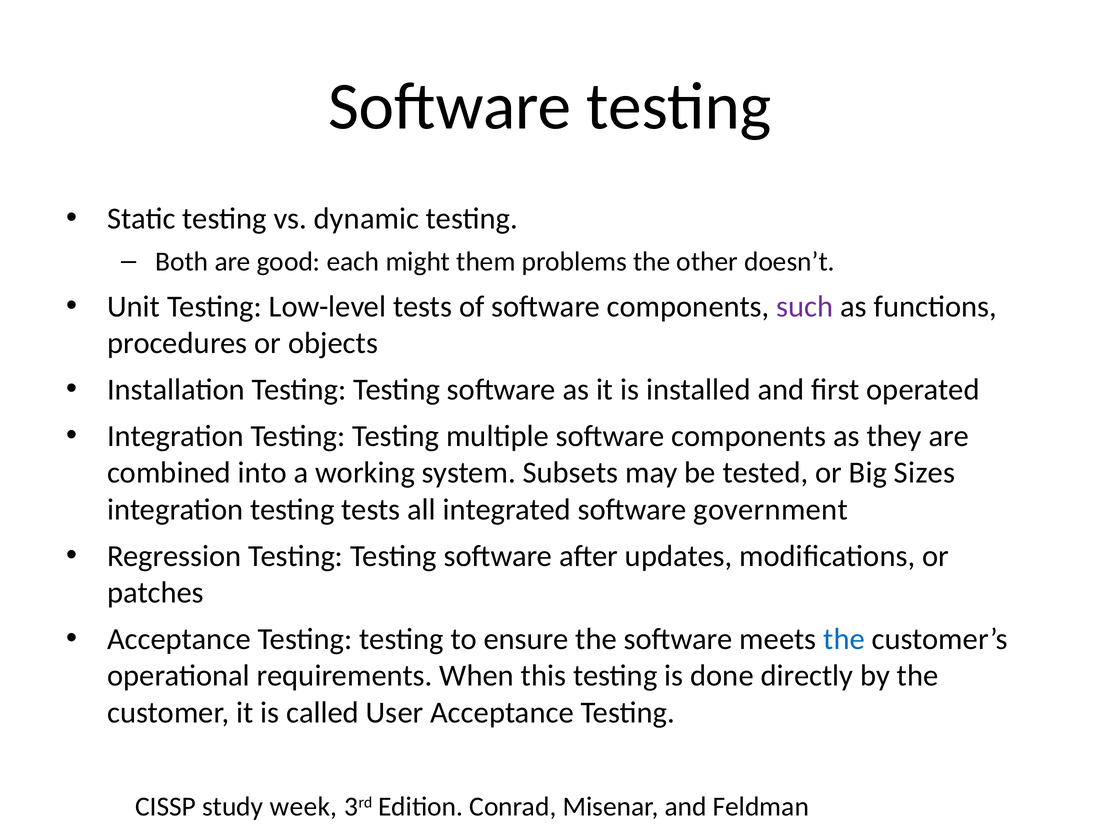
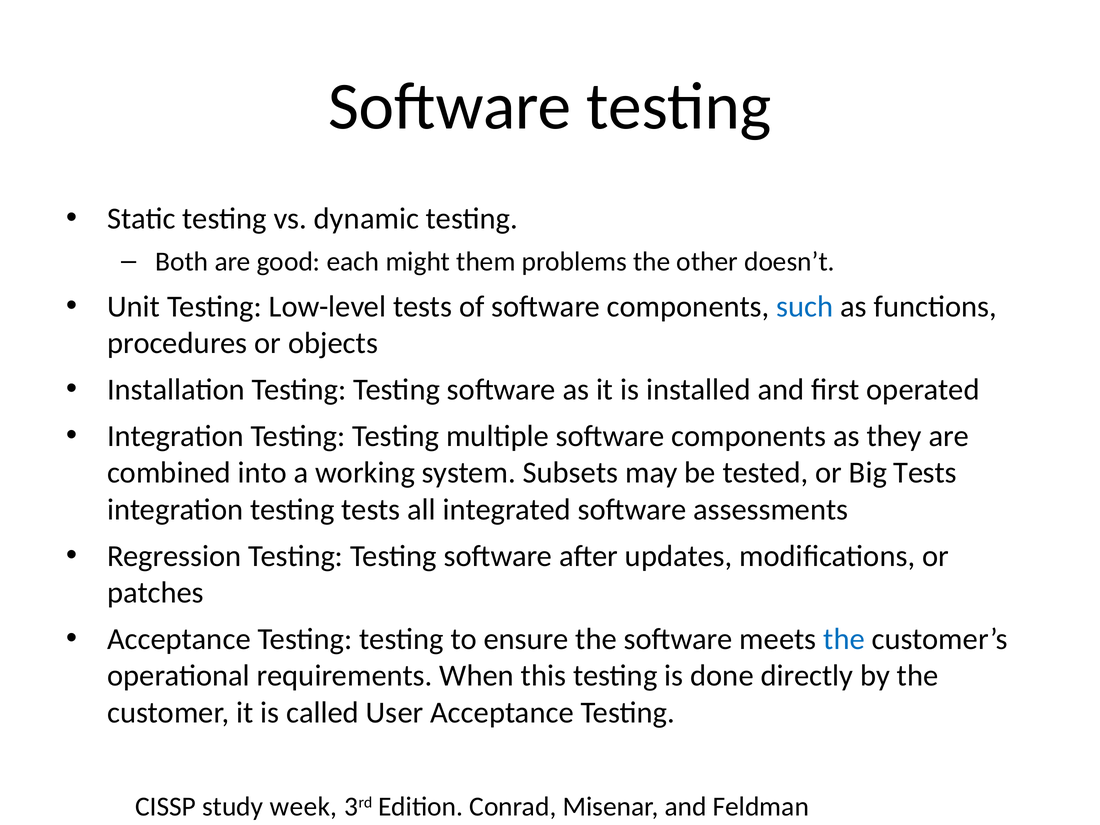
such colour: purple -> blue
Big Sizes: Sizes -> Tests
government: government -> assessments
